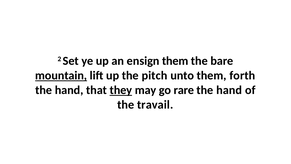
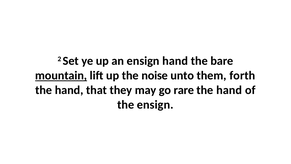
ensign them: them -> hand
pitch: pitch -> noise
they underline: present -> none
the travail: travail -> ensign
